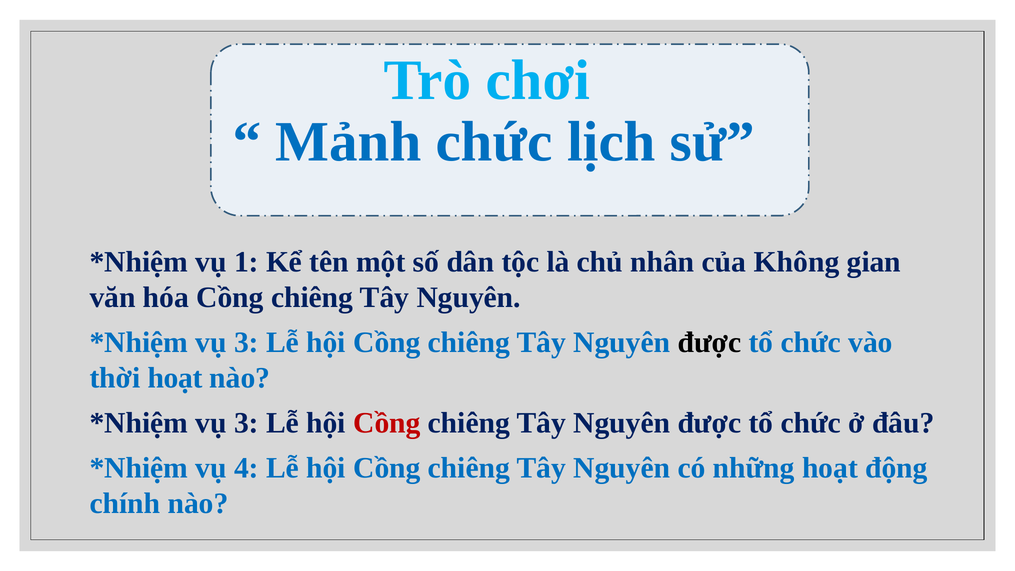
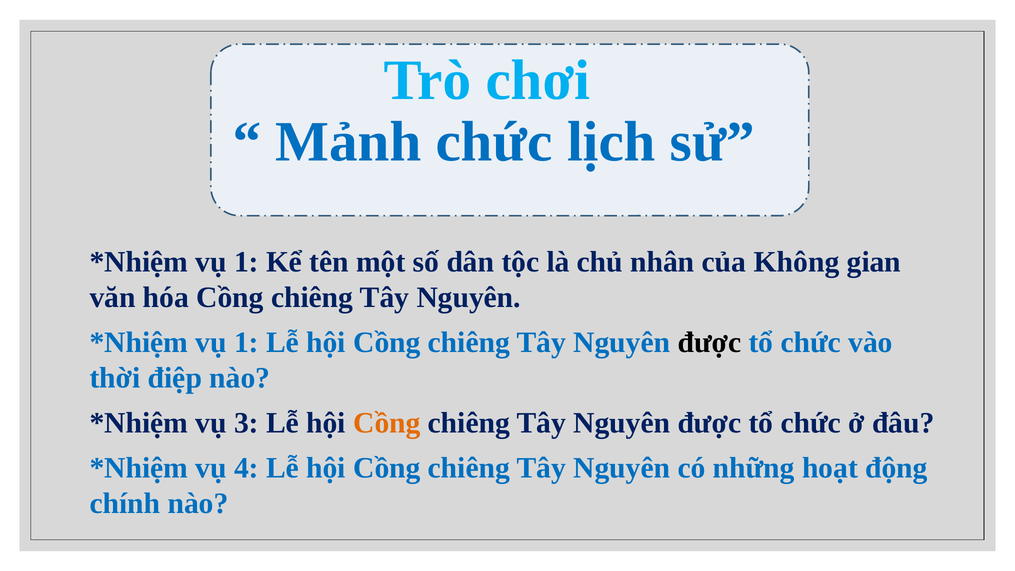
3 at (246, 342): 3 -> 1
thời hoạt: hoạt -> điệp
Cồng at (387, 423) colour: red -> orange
